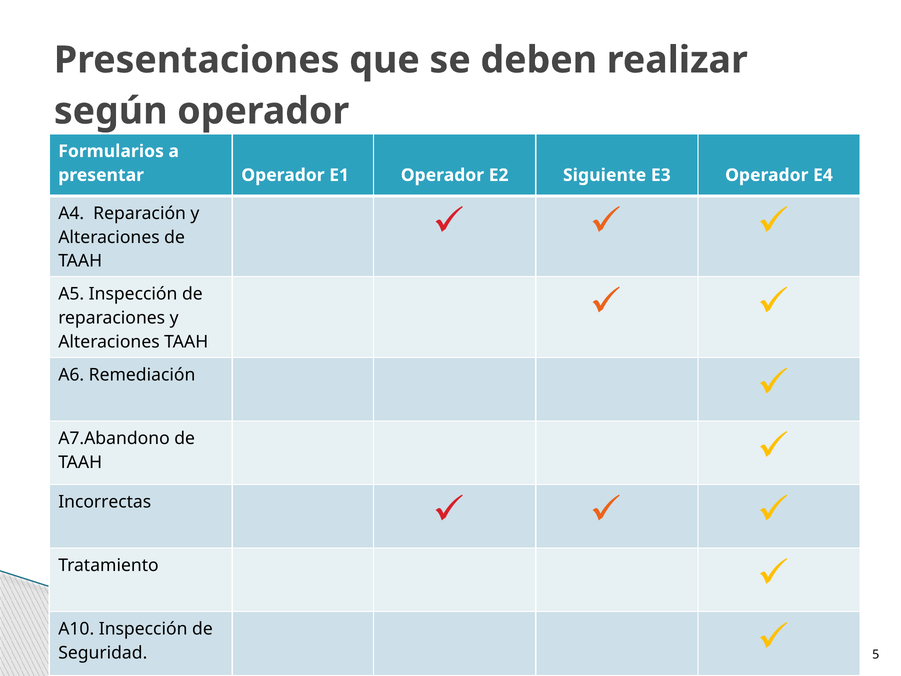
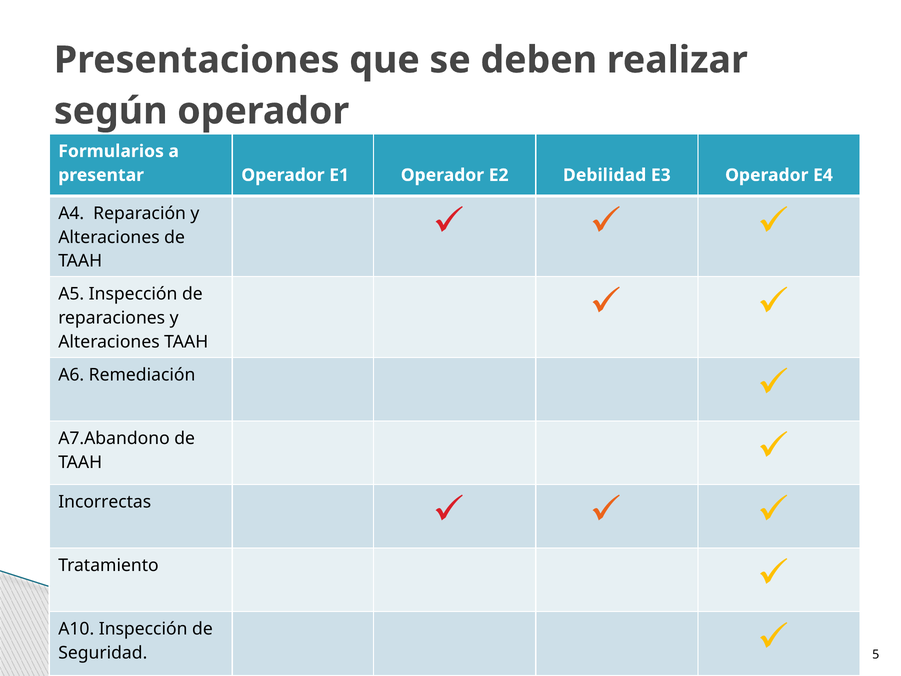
Siguiente: Siguiente -> Debilidad
